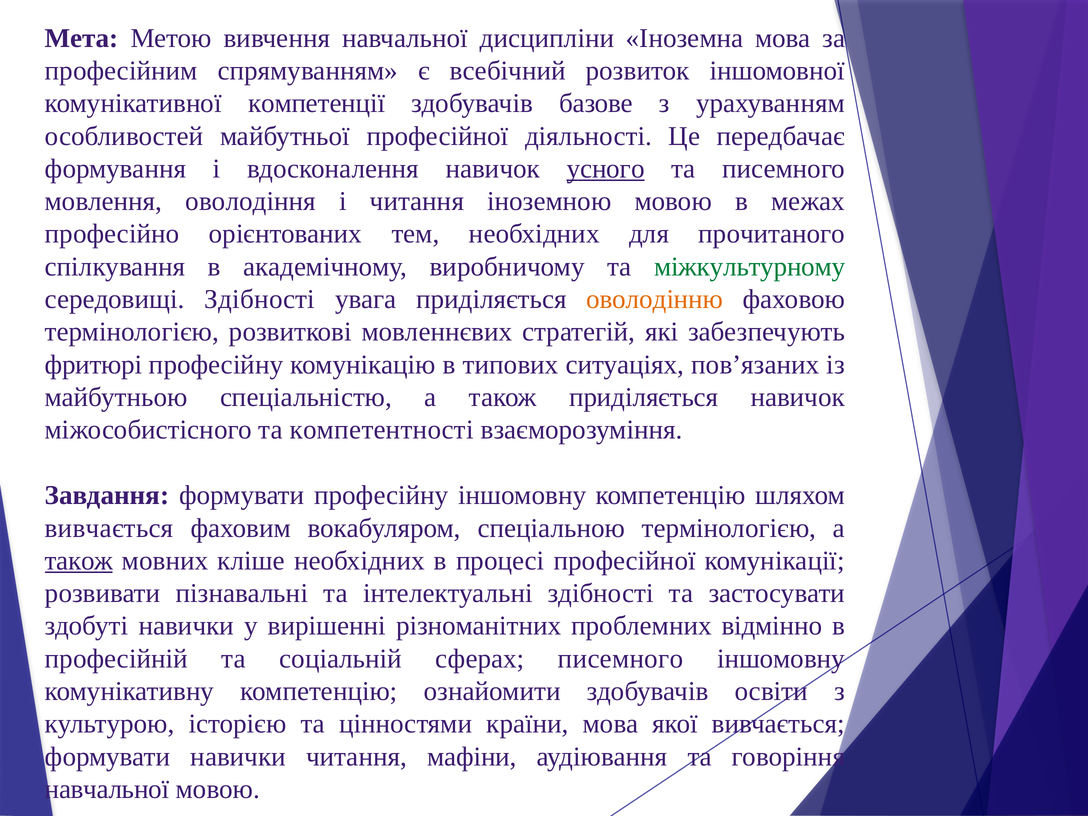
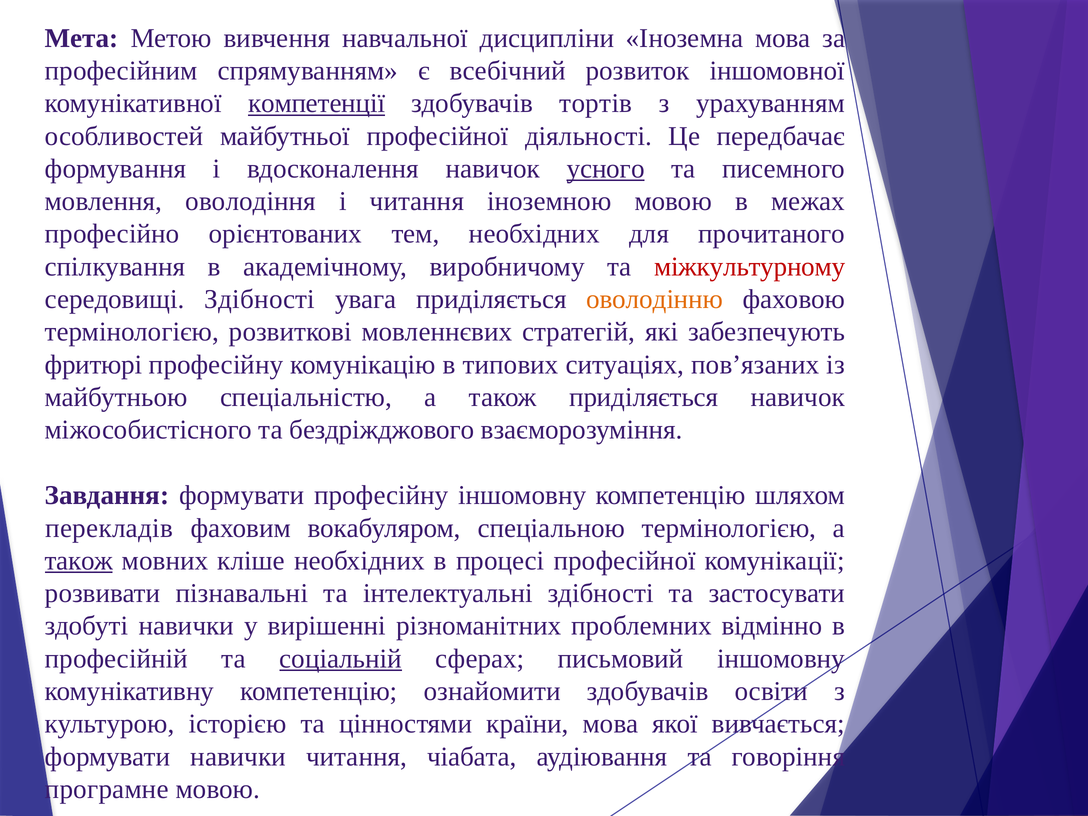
компетенції underline: none -> present
базове: базове -> тортів
міжкультурному colour: green -> red
компетентності: компетентності -> бездріжджового
вивчається at (109, 528): вивчається -> перекладів
соціальній underline: none -> present
сферах писемного: писемного -> письмовий
мафіни: мафіни -> чіабата
навчальної at (107, 789): навчальної -> програмне
